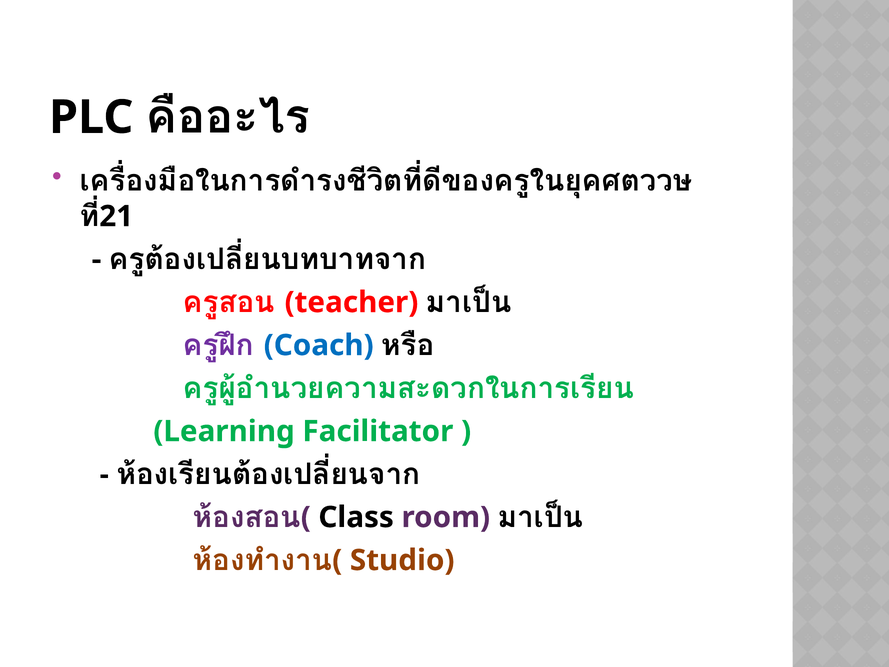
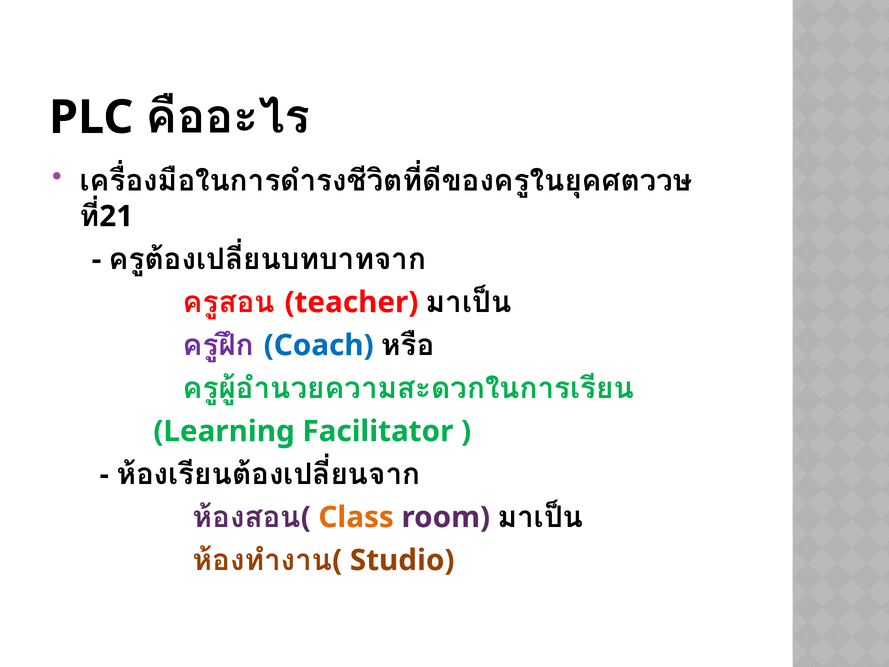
Class colour: black -> orange
